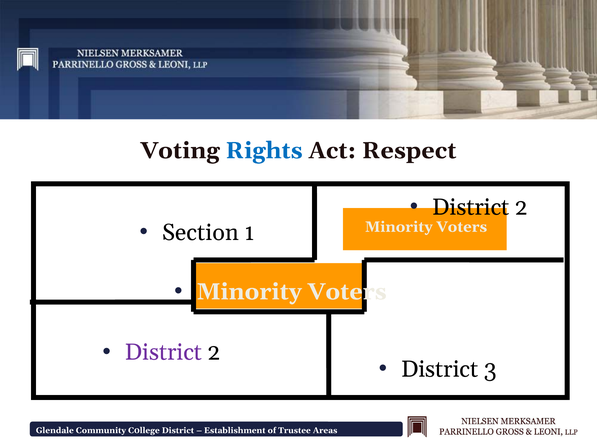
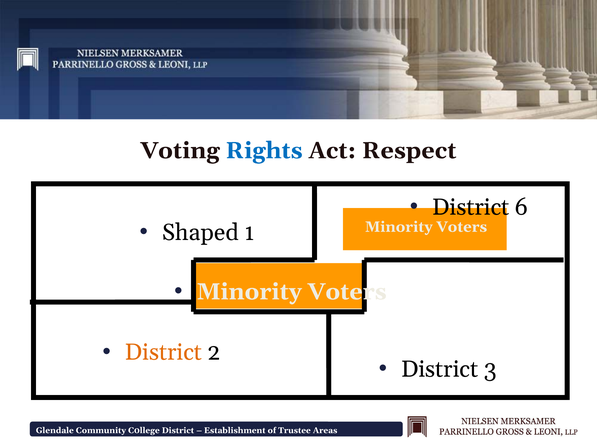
2 at (521, 207): 2 -> 6
Section: Section -> Shaped
District at (163, 353) colour: purple -> orange
